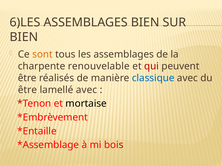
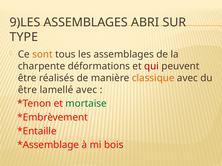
6)LES: 6)LES -> 9)LES
ASSEMBLAGES BIEN: BIEN -> ABRI
BIEN at (24, 37): BIEN -> TYPE
renouvelable: renouvelable -> déformations
classique colour: blue -> orange
mortaise colour: black -> green
